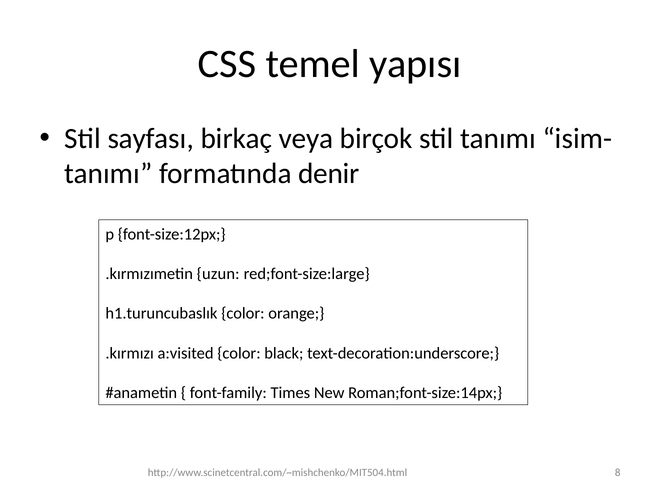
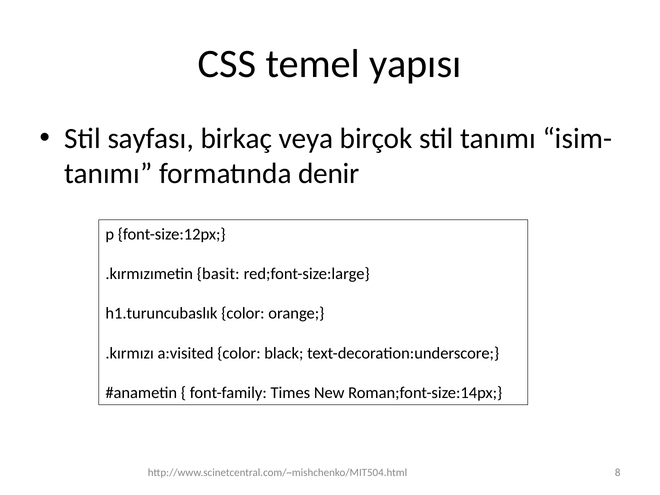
uzun: uzun -> basit
